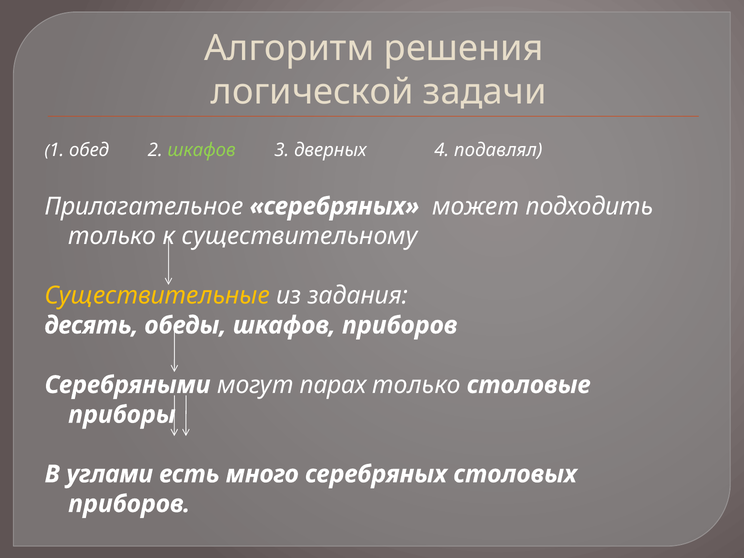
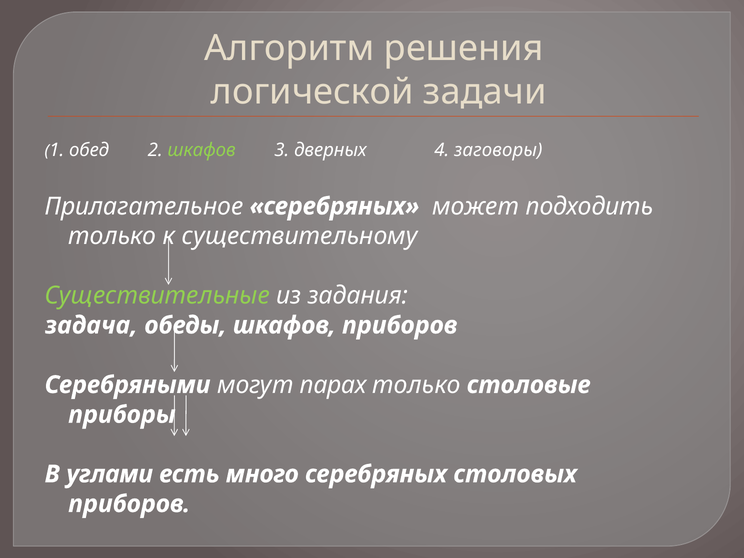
подавлял: подавлял -> заговоры
Существительные colour: yellow -> light green
десять: десять -> задача
